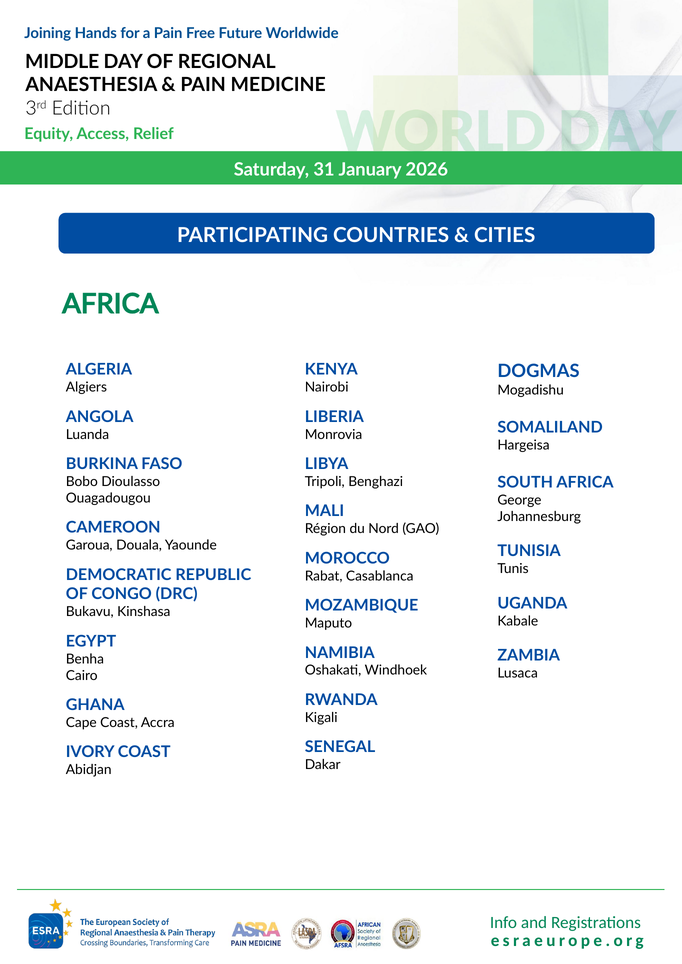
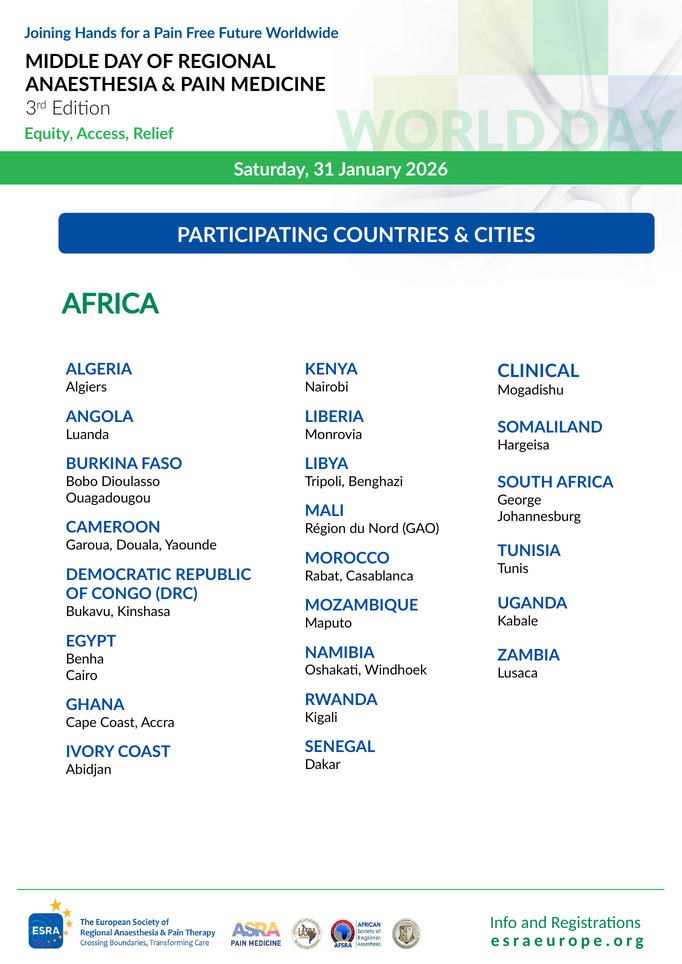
DOGMAS: DOGMAS -> CLINICAL
